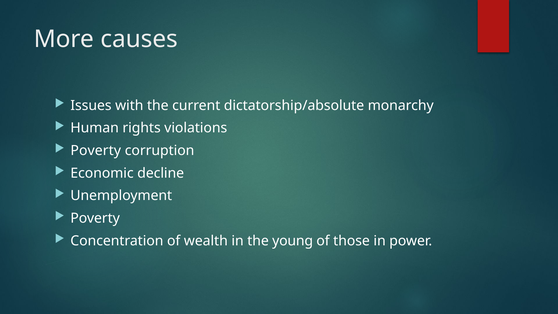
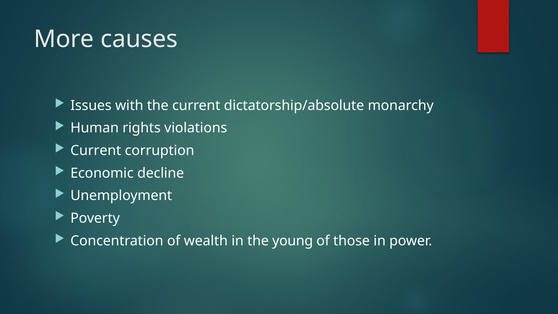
Poverty at (96, 151): Poverty -> Current
